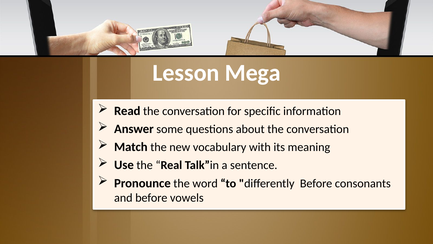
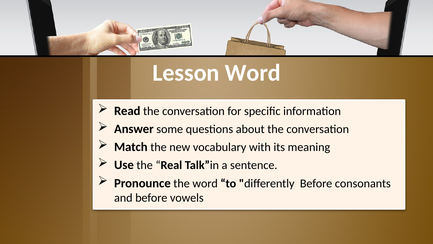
Lesson Mega: Mega -> Word
